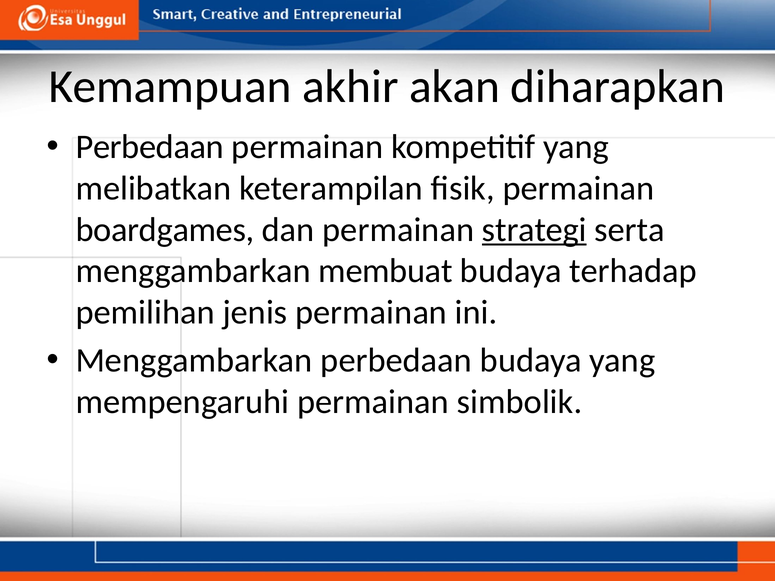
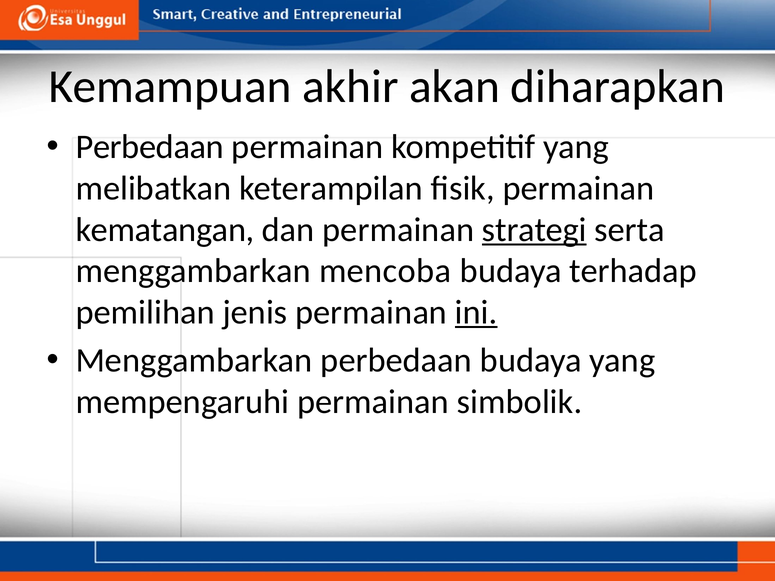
boardgames: boardgames -> kematangan
membuat: membuat -> mencoba
ini underline: none -> present
